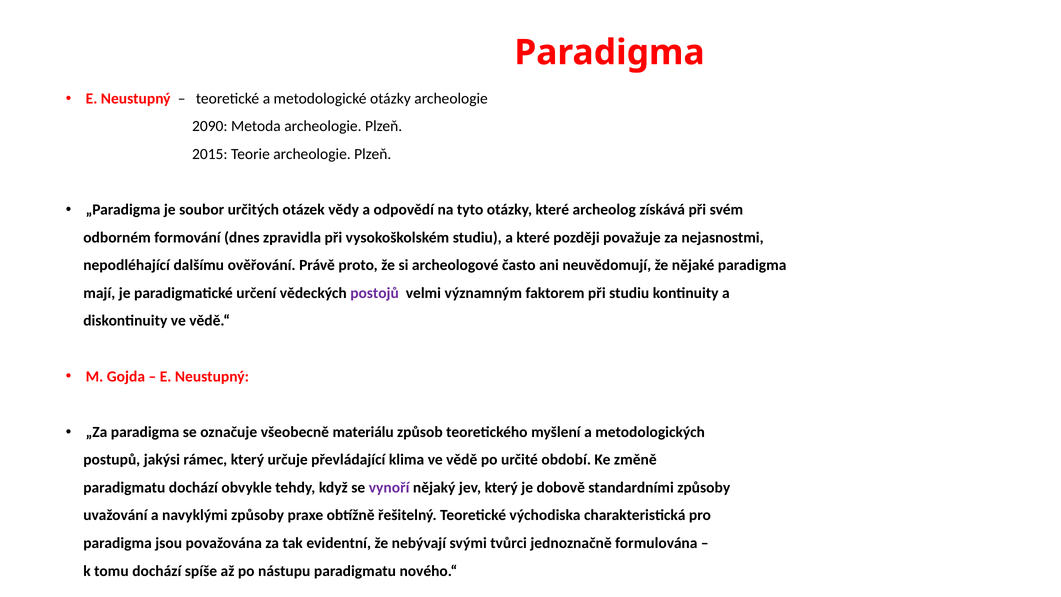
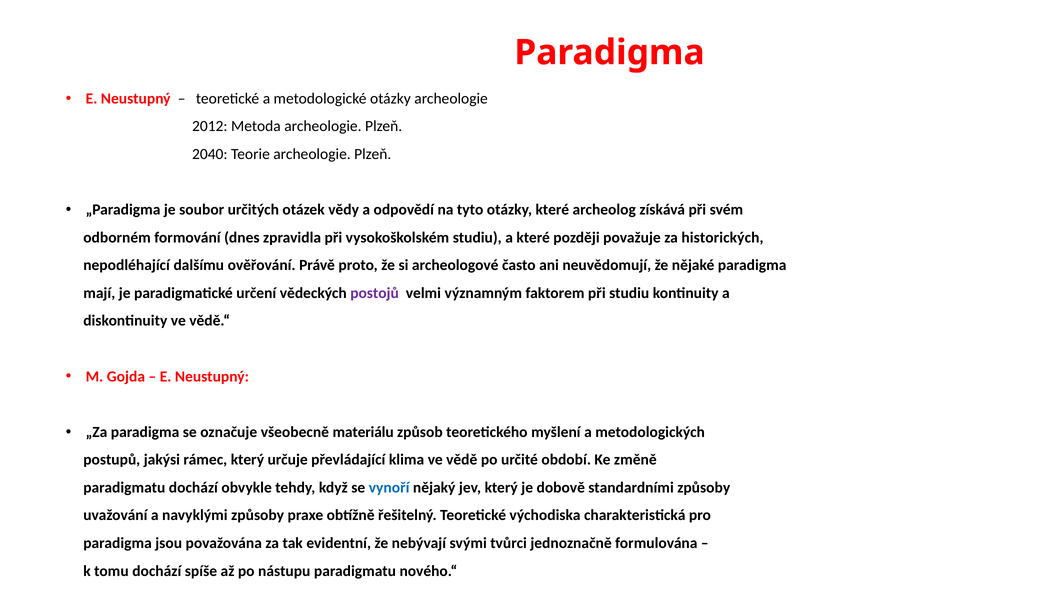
2090: 2090 -> 2012
2015: 2015 -> 2040
nejasnostmi: nejasnostmi -> historických
vynoří colour: purple -> blue
